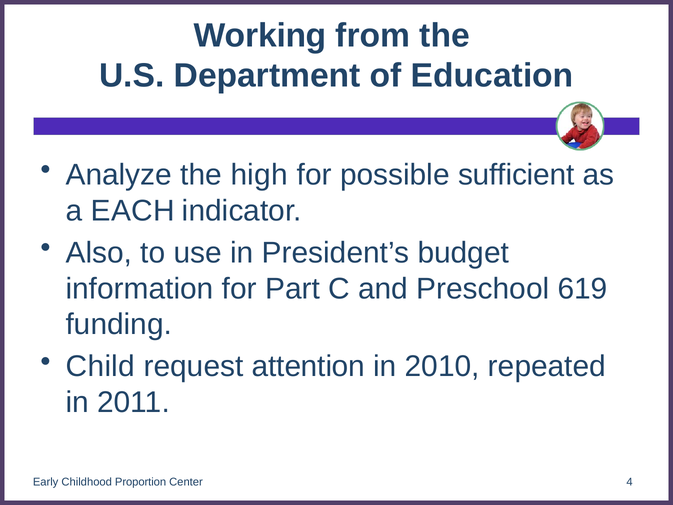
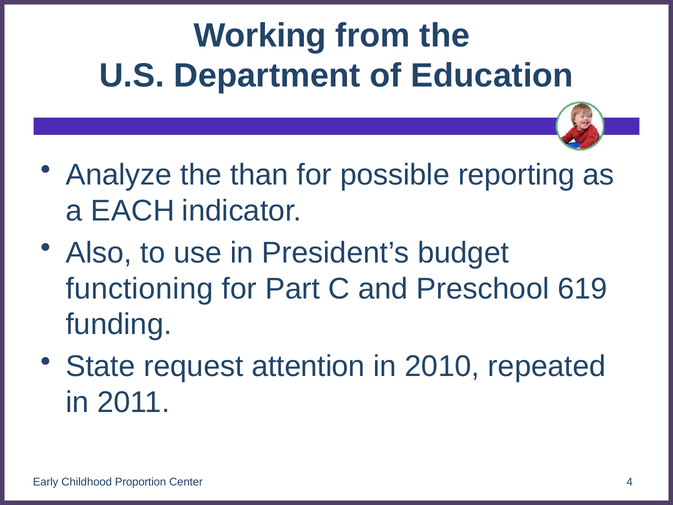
high: high -> than
sufficient: sufficient -> reporting
information: information -> functioning
Child: Child -> State
